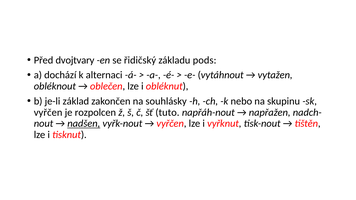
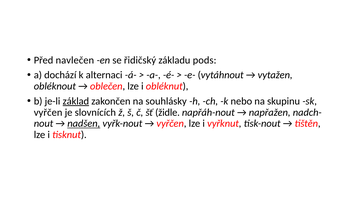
dvojtvary: dvojtvary -> navlečen
základ underline: none -> present
rozpolcen: rozpolcen -> slovnících
tuto: tuto -> židle
